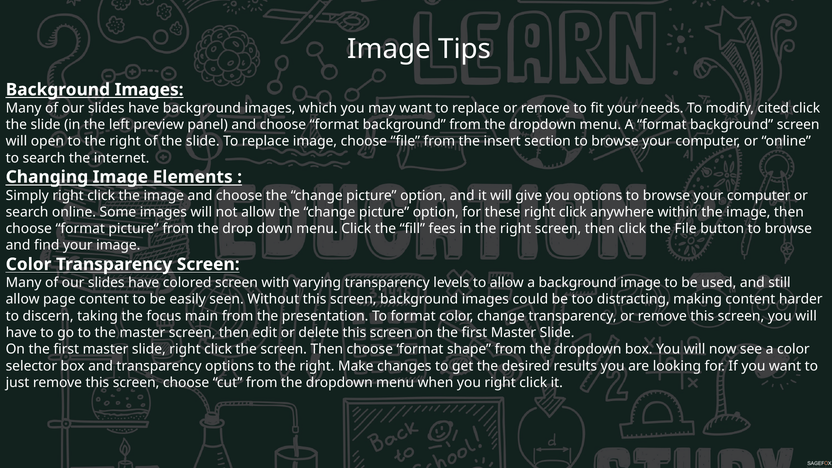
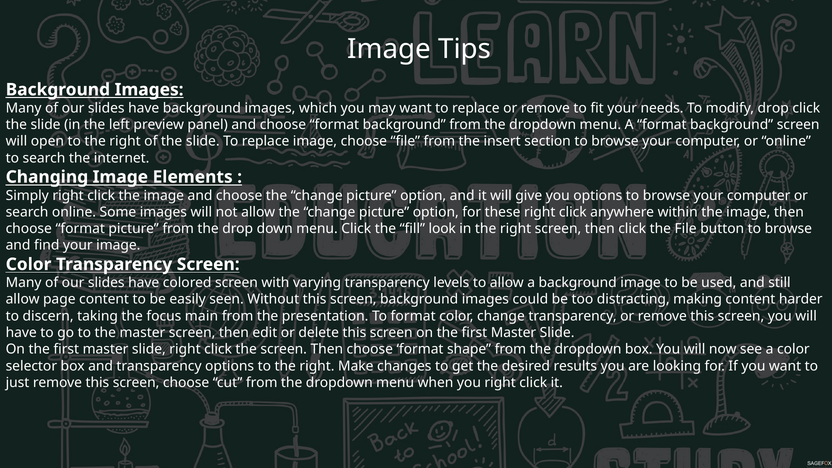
modify cited: cited -> drop
fees: fees -> look
